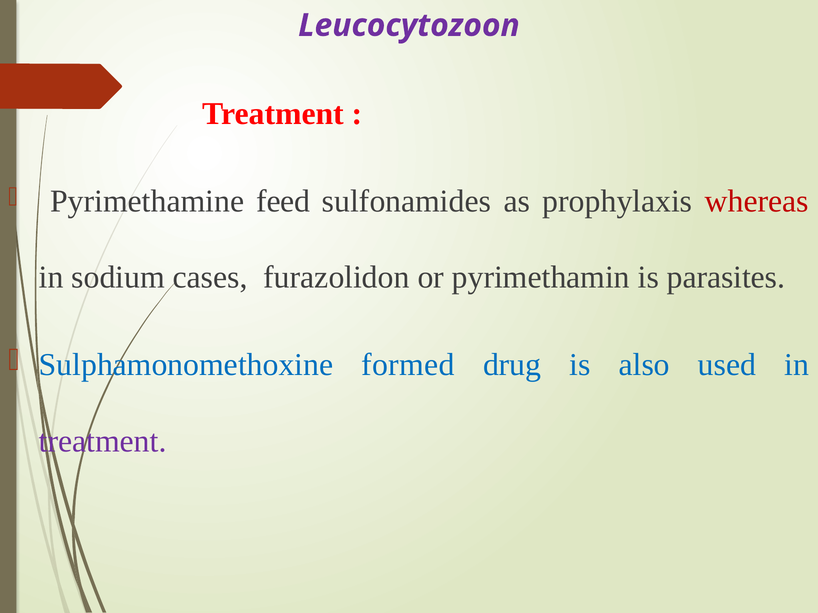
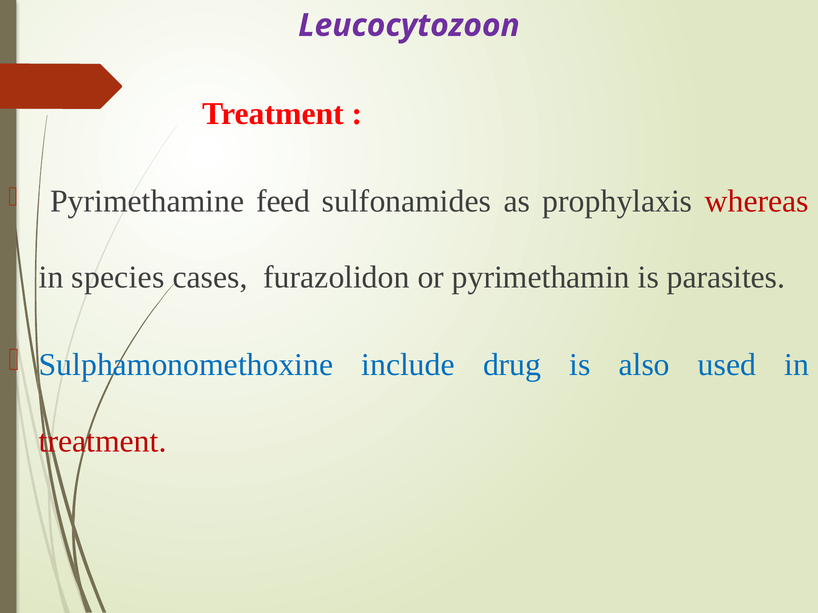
sodium: sodium -> species
formed: formed -> include
treatment at (103, 441) colour: purple -> red
